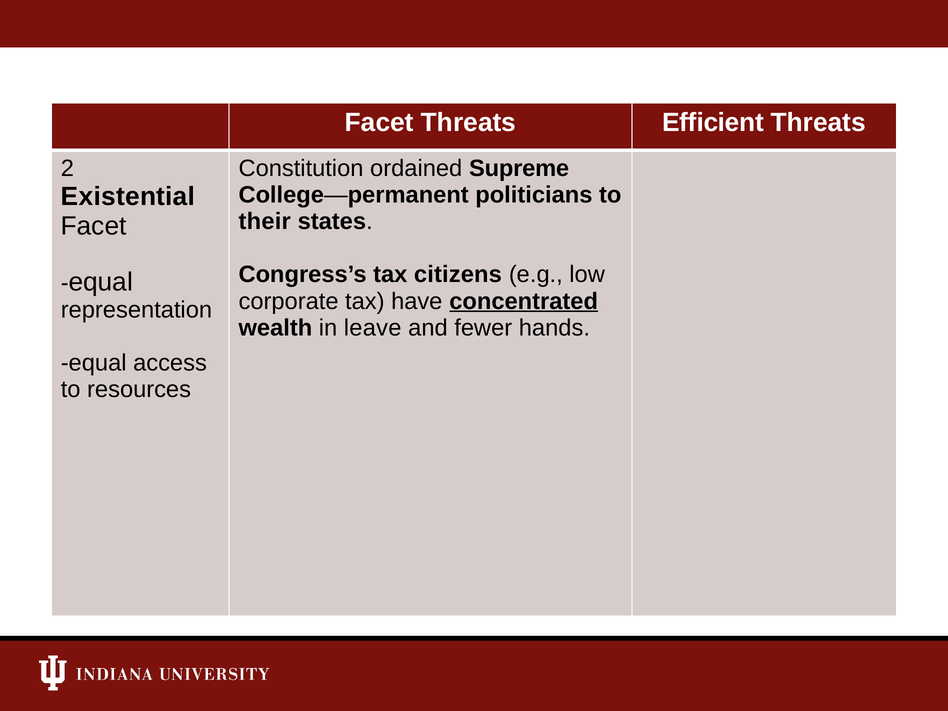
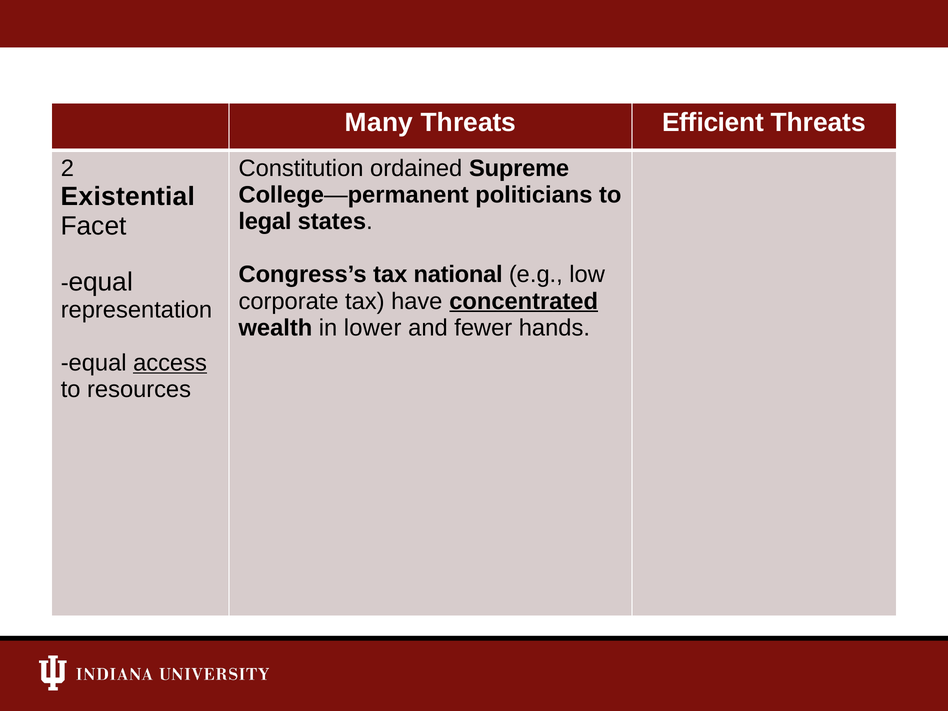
Facet at (379, 123): Facet -> Many
their: their -> legal
citizens: citizens -> national
leave: leave -> lower
access underline: none -> present
